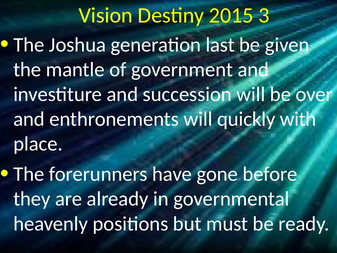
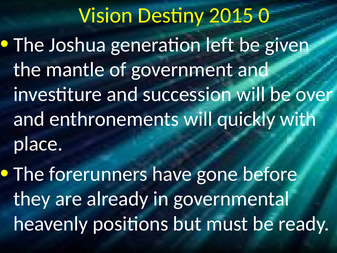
3: 3 -> 0
last: last -> left
